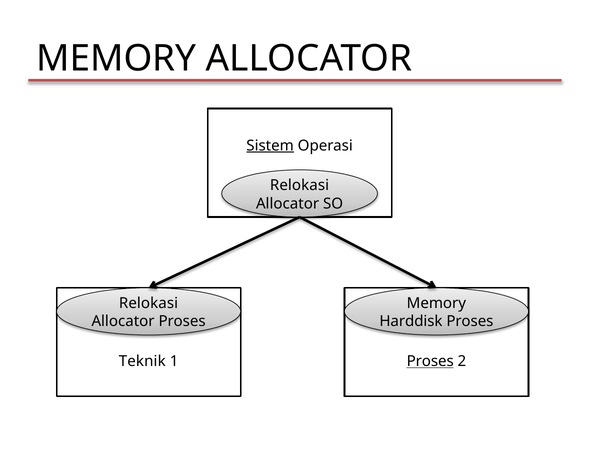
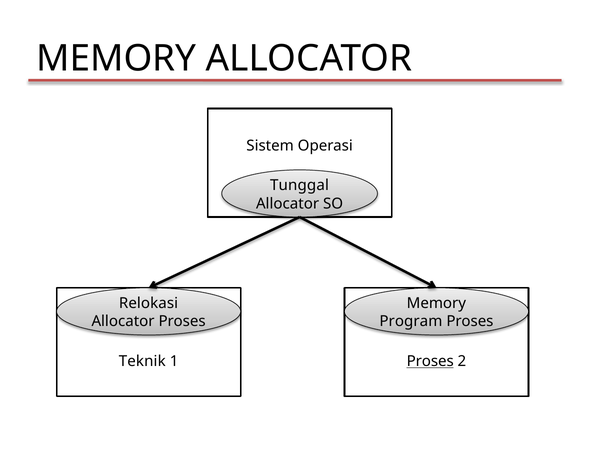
Sistem underline: present -> none
Relokasi at (300, 185): Relokasi -> Tunggal
Harddisk: Harddisk -> Program
